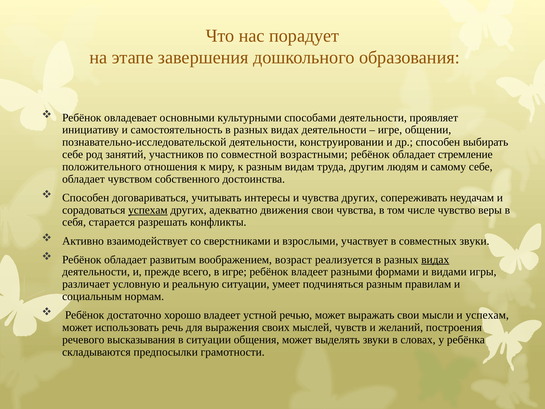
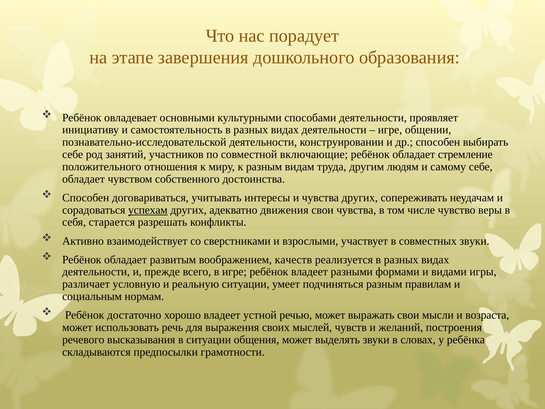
возрастными: возрастными -> включающие
возраст: возраст -> качеств
видах at (435, 259) underline: present -> none
и успехам: успехам -> возраста
